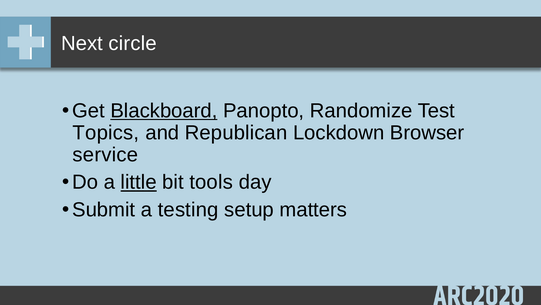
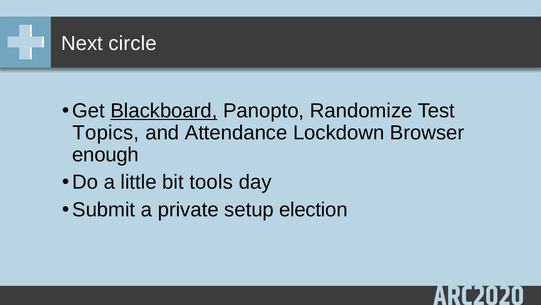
Republican: Republican -> Attendance
service: service -> enough
little underline: present -> none
testing: testing -> private
matters: matters -> election
